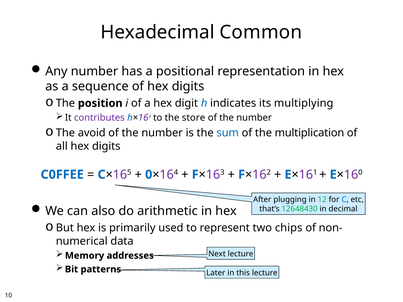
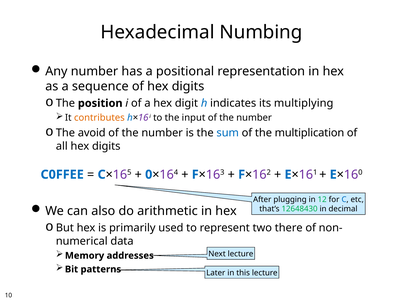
Common: Common -> Numbing
contributes colour: purple -> orange
store: store -> input
chips: chips -> there
